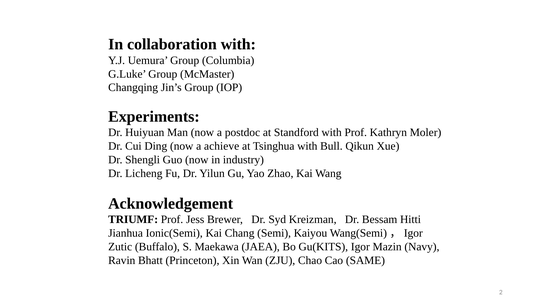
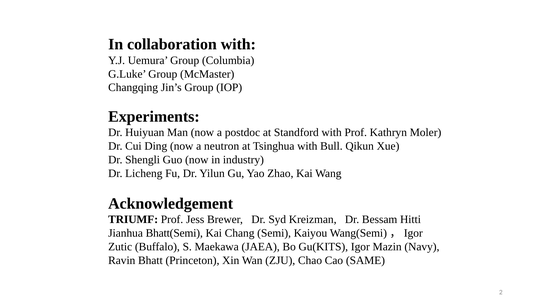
achieve: achieve -> neutron
Ionic(Semi: Ionic(Semi -> Bhatt(Semi
